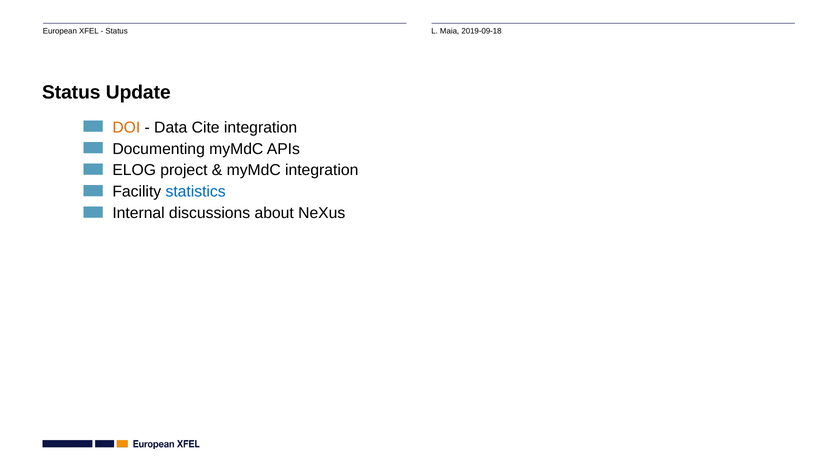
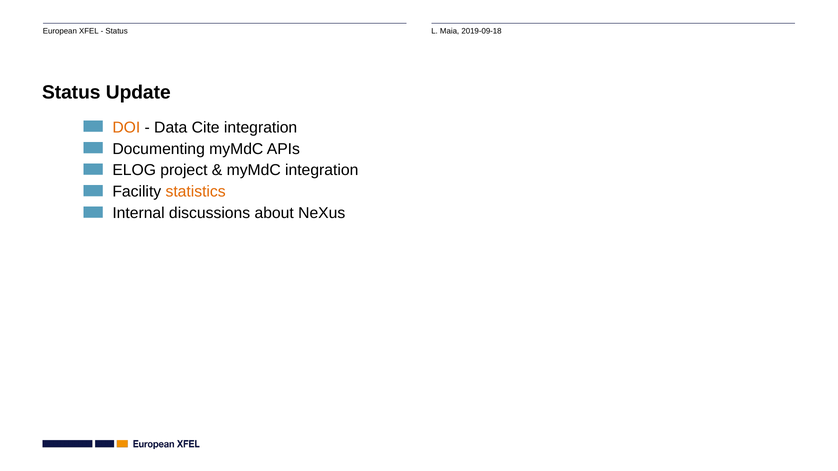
statistics colour: blue -> orange
